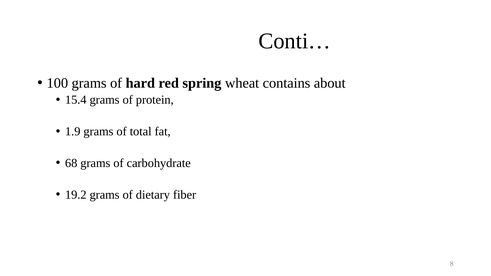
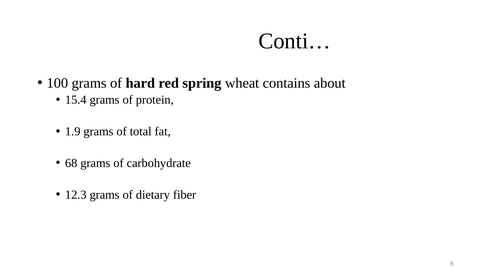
19.2: 19.2 -> 12.3
